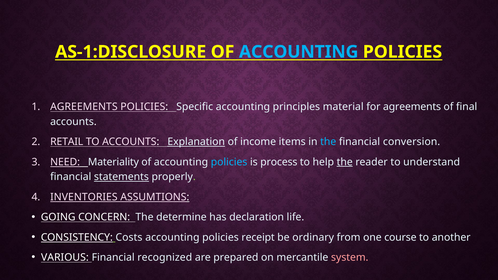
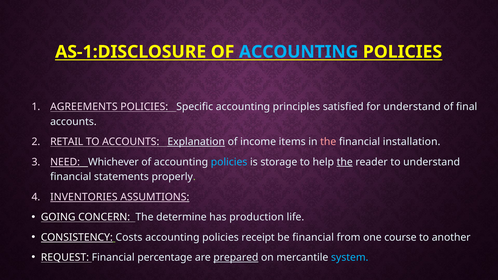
material: material -> satisfied
for agreements: agreements -> understand
the at (328, 142) colour: light blue -> pink
conversion: conversion -> installation
Materiality: Materiality -> Whichever
process: process -> storage
statements underline: present -> none
declaration: declaration -> production
be ordinary: ordinary -> financial
VARIOUS: VARIOUS -> REQUEST
recognized: recognized -> percentage
prepared underline: none -> present
system colour: pink -> light blue
